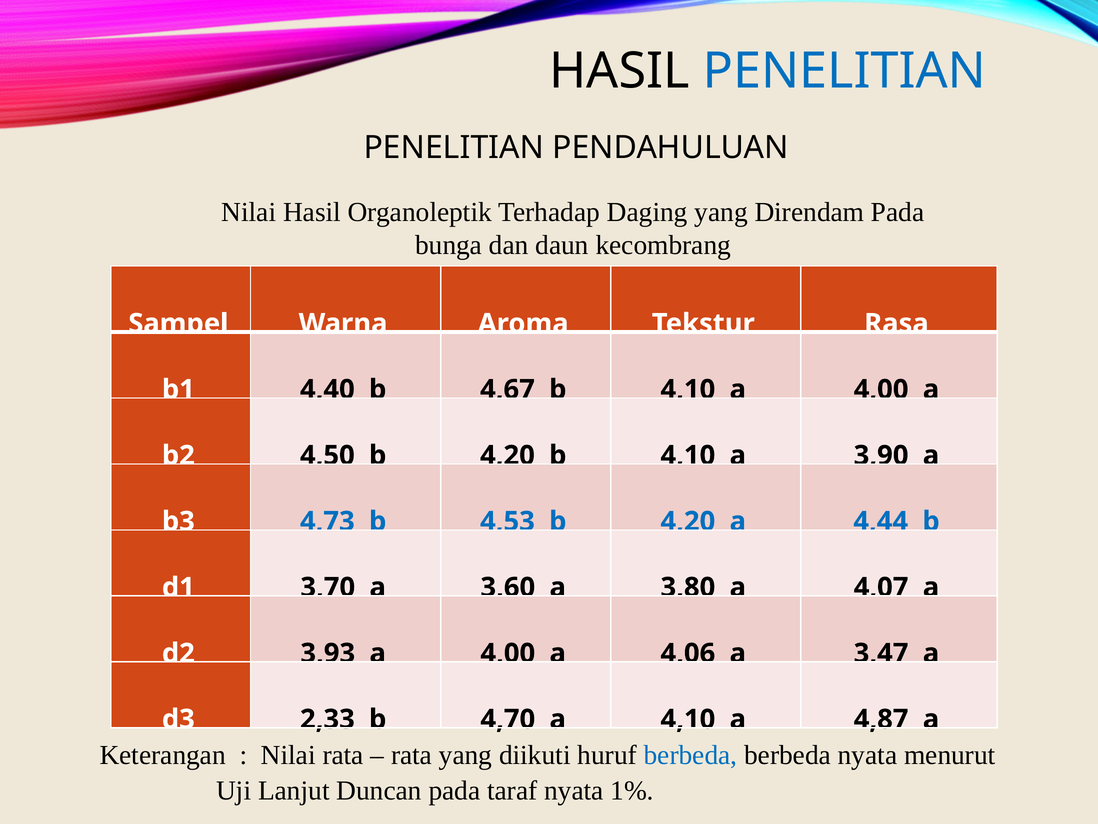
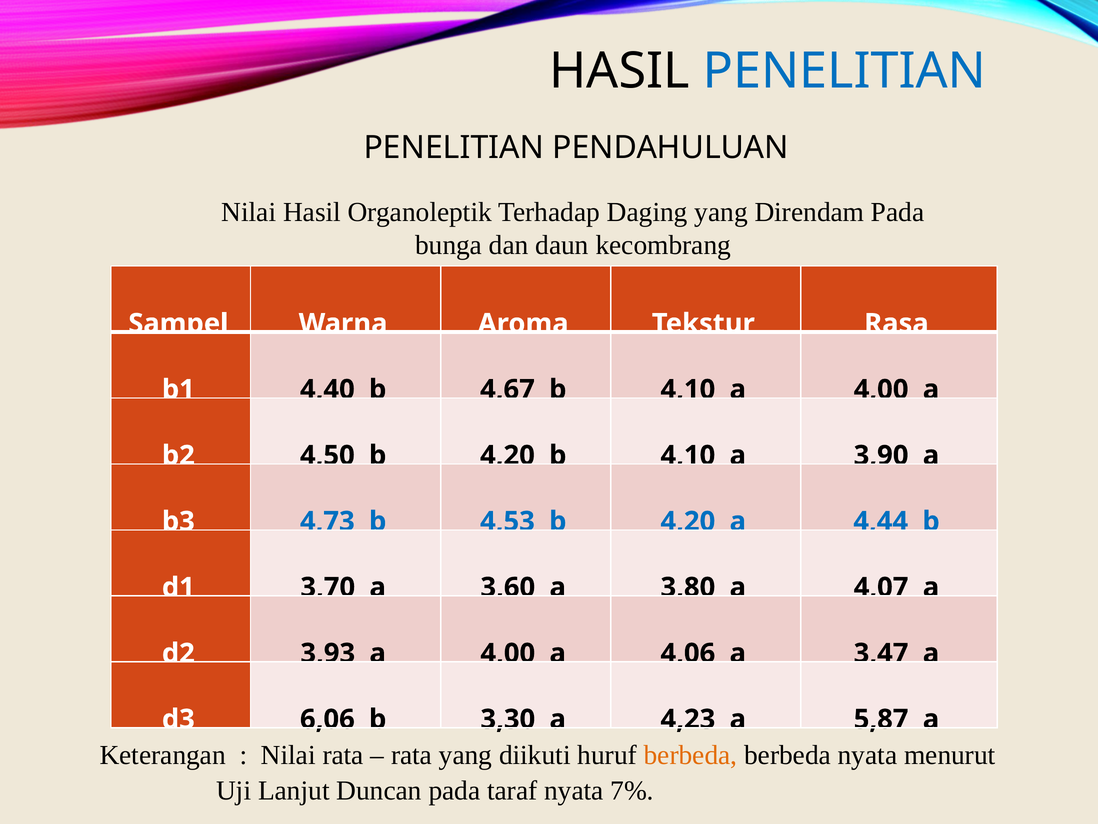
2,33: 2,33 -> 6,06
4,70: 4,70 -> 3,30
a 4,10: 4,10 -> 4,23
4,87: 4,87 -> 5,87
berbeda at (691, 755) colour: blue -> orange
1%: 1% -> 7%
